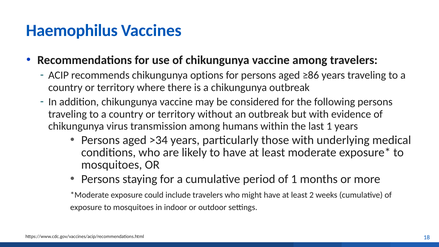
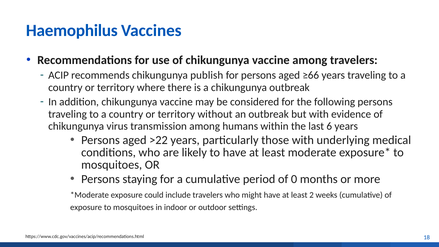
options: options -> publish
≥86: ≥86 -> ≥66
last 1: 1 -> 6
>34: >34 -> >22
of 1: 1 -> 0
